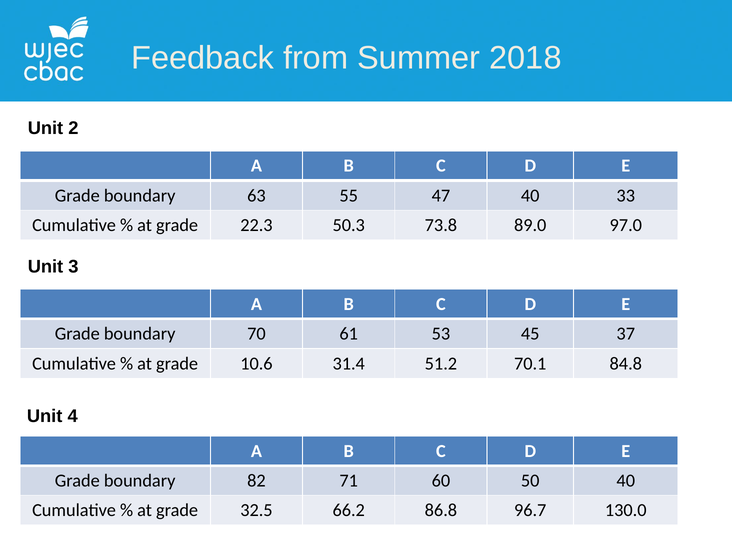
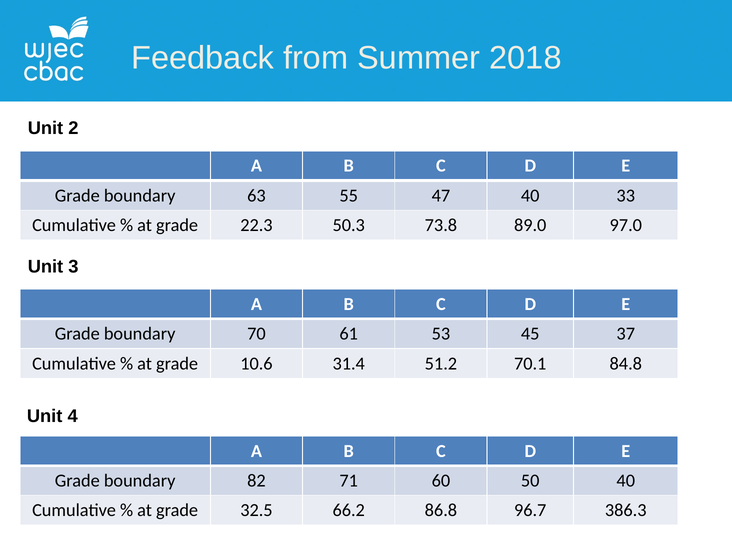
130.0: 130.0 -> 386.3
